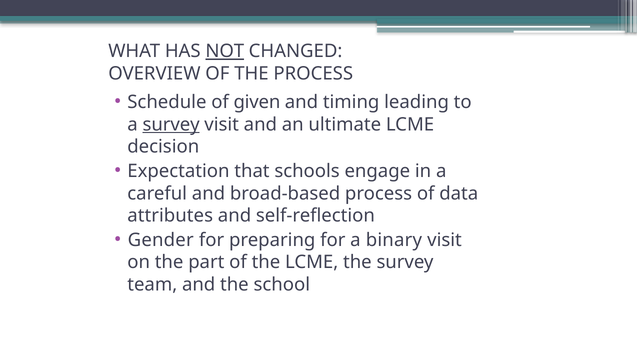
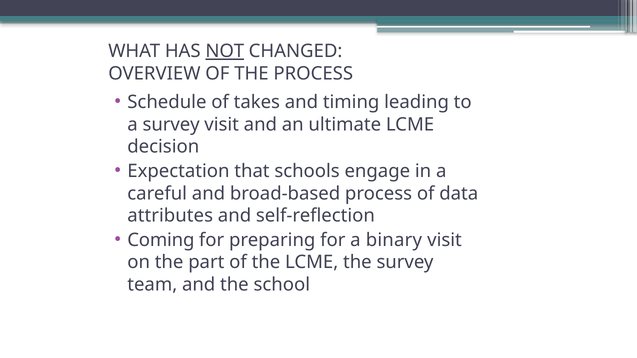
given: given -> takes
survey at (171, 125) underline: present -> none
Gender: Gender -> Coming
